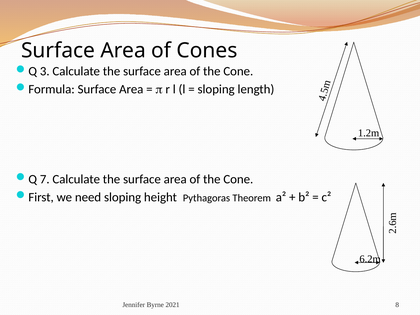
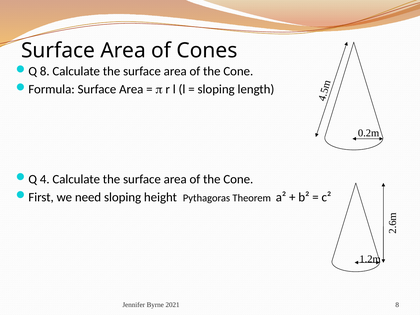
Q 3: 3 -> 8
1.2m: 1.2m -> 0.2m
Q 7: 7 -> 4
6.2m: 6.2m -> 1.2m
